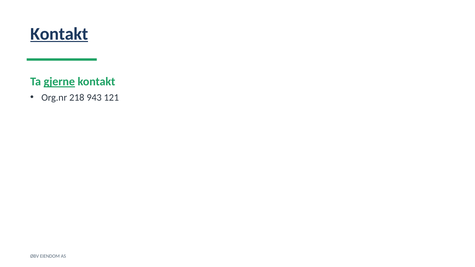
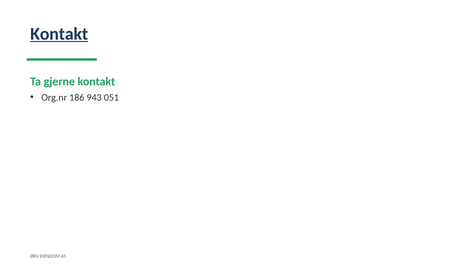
gjerne underline: present -> none
218: 218 -> 186
121: 121 -> 051
